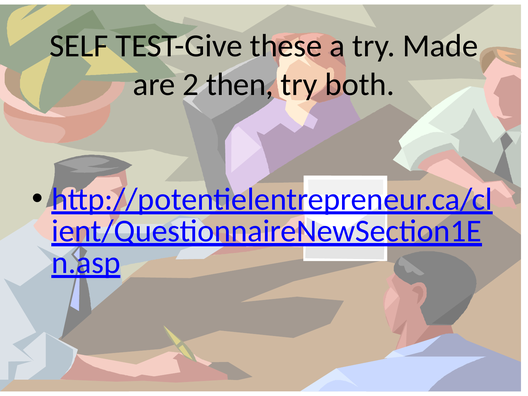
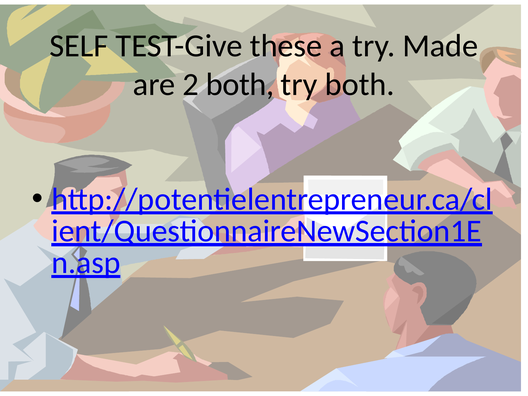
2 then: then -> both
